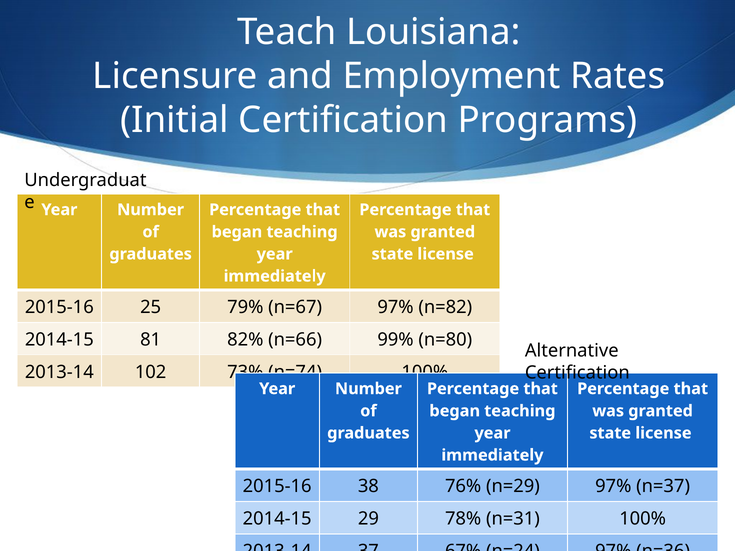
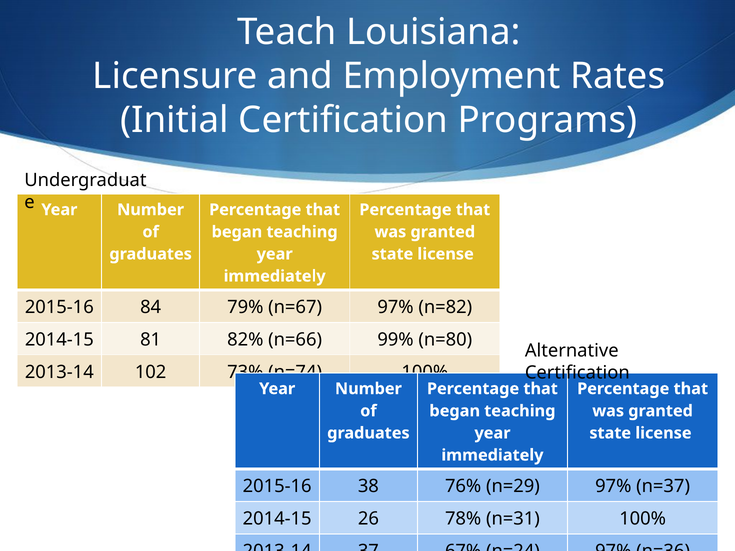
25: 25 -> 84
29: 29 -> 26
